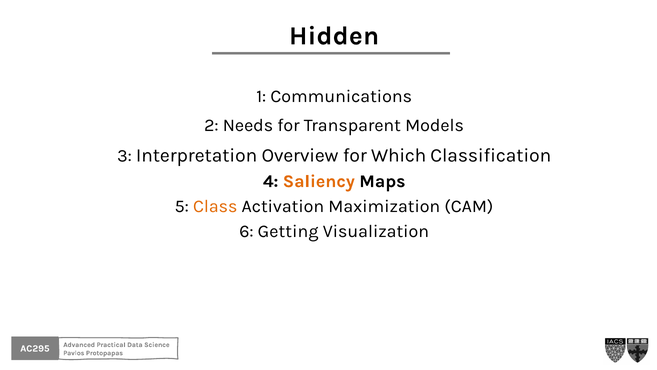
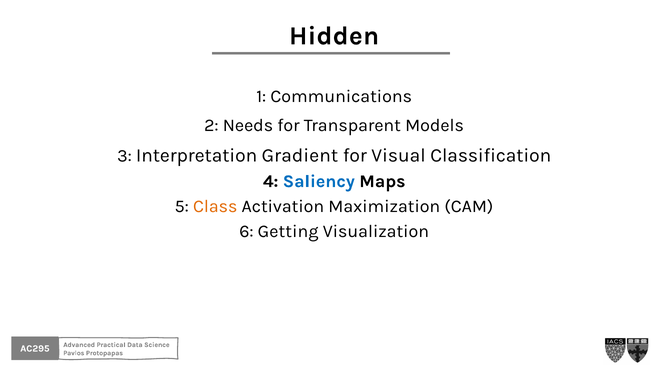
Overview: Overview -> Gradient
Which: Which -> Visual
Saliency colour: orange -> blue
